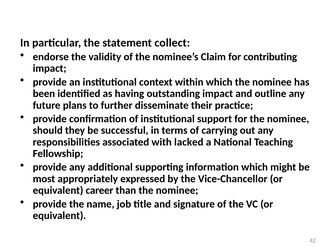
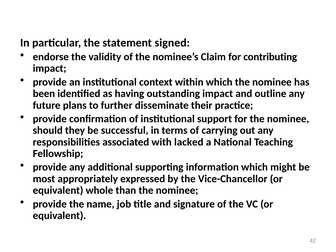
collect: collect -> signed
career: career -> whole
